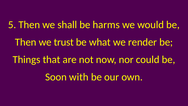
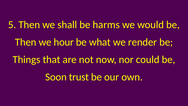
trust: trust -> hour
with: with -> trust
